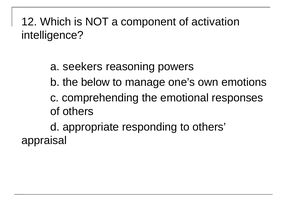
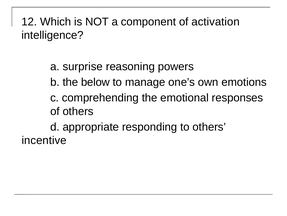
seekers: seekers -> surprise
appraisal: appraisal -> incentive
